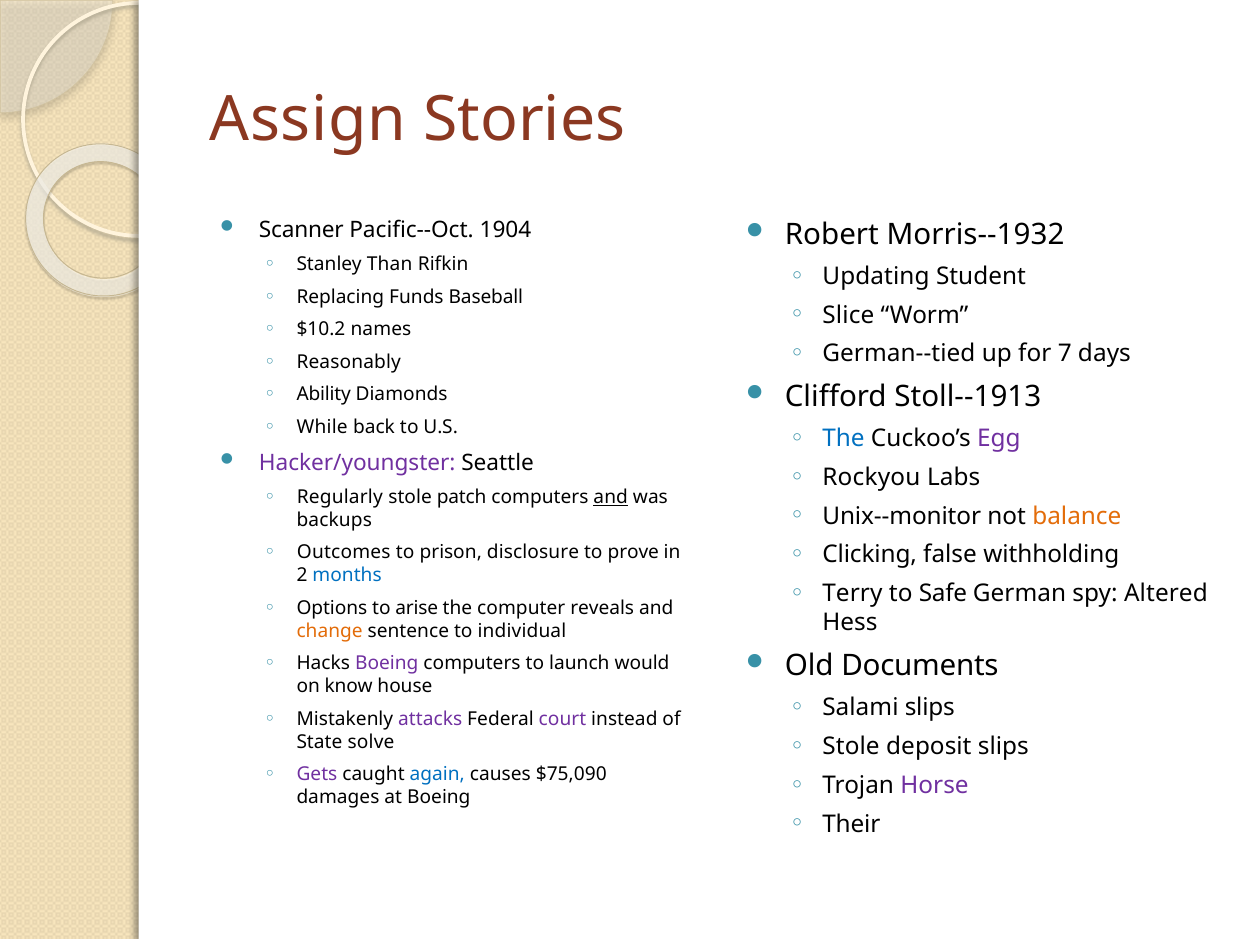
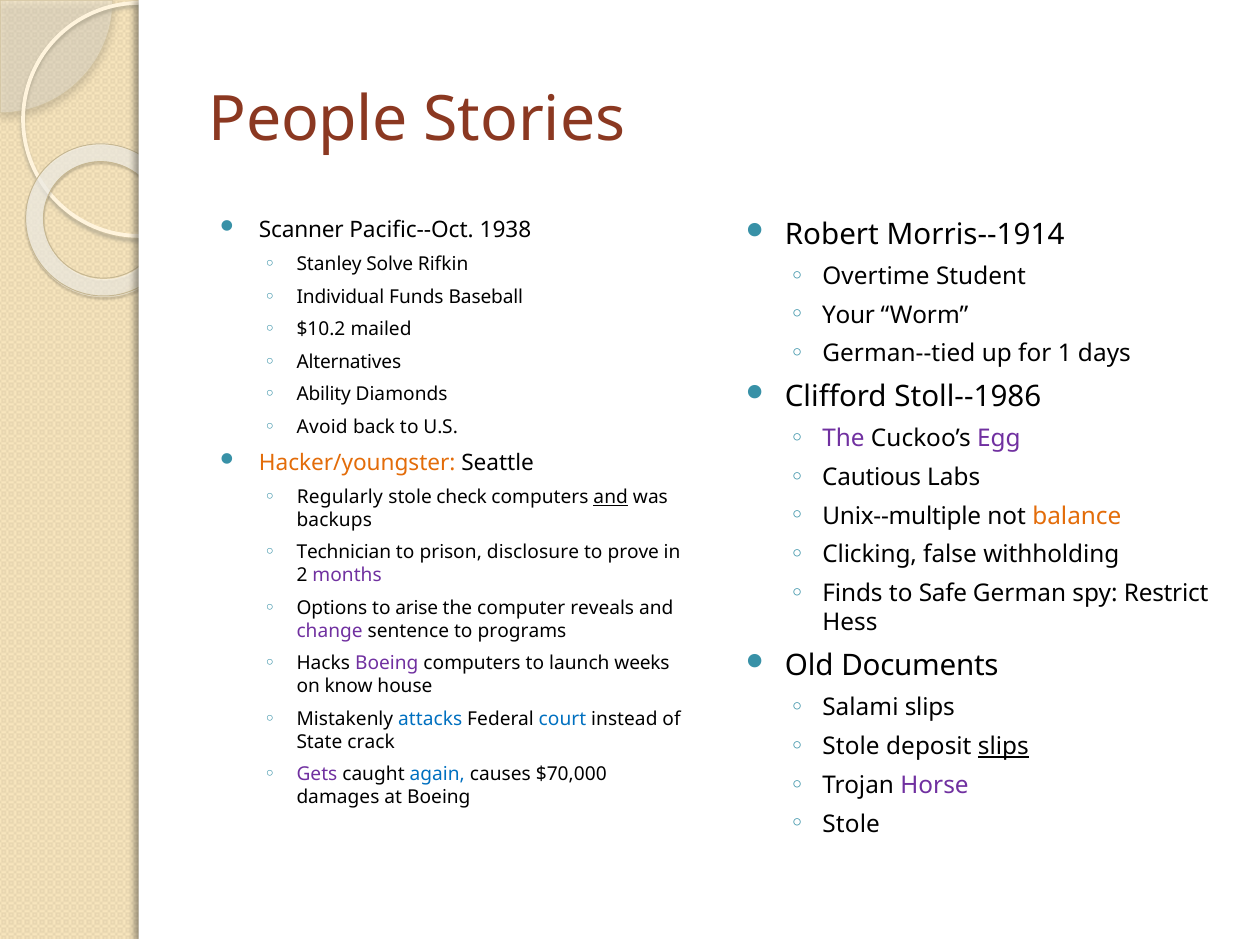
Assign: Assign -> People
1904: 1904 -> 1938
Morris--1932: Morris--1932 -> Morris--1914
Than: Than -> Solve
Updating: Updating -> Overtime
Replacing: Replacing -> Individual
Slice: Slice -> Your
names: names -> mailed
7: 7 -> 1
Reasonably: Reasonably -> Alternatives
Stoll--1913: Stoll--1913 -> Stoll--1986
While: While -> Avoid
The at (844, 438) colour: blue -> purple
Hacker/youngster colour: purple -> orange
Rockyou: Rockyou -> Cautious
patch: patch -> check
Unix--monitor: Unix--monitor -> Unix--multiple
Outcomes: Outcomes -> Technician
months colour: blue -> purple
Terry: Terry -> Finds
Altered: Altered -> Restrict
change colour: orange -> purple
individual: individual -> programs
would: would -> weeks
attacks colour: purple -> blue
court colour: purple -> blue
slips at (1003, 746) underline: none -> present
solve: solve -> crack
$75,090: $75,090 -> $70,000
Their at (851, 824): Their -> Stole
